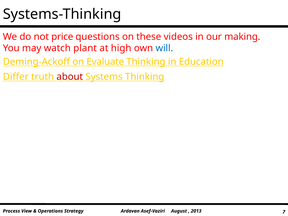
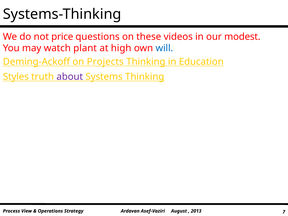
making: making -> modest
Evaluate: Evaluate -> Projects
Differ: Differ -> Styles
about colour: red -> purple
